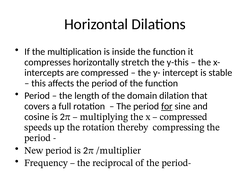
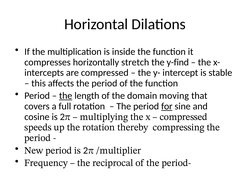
y-this: y-this -> y-find
the at (66, 96) underline: none -> present
dilation: dilation -> moving
